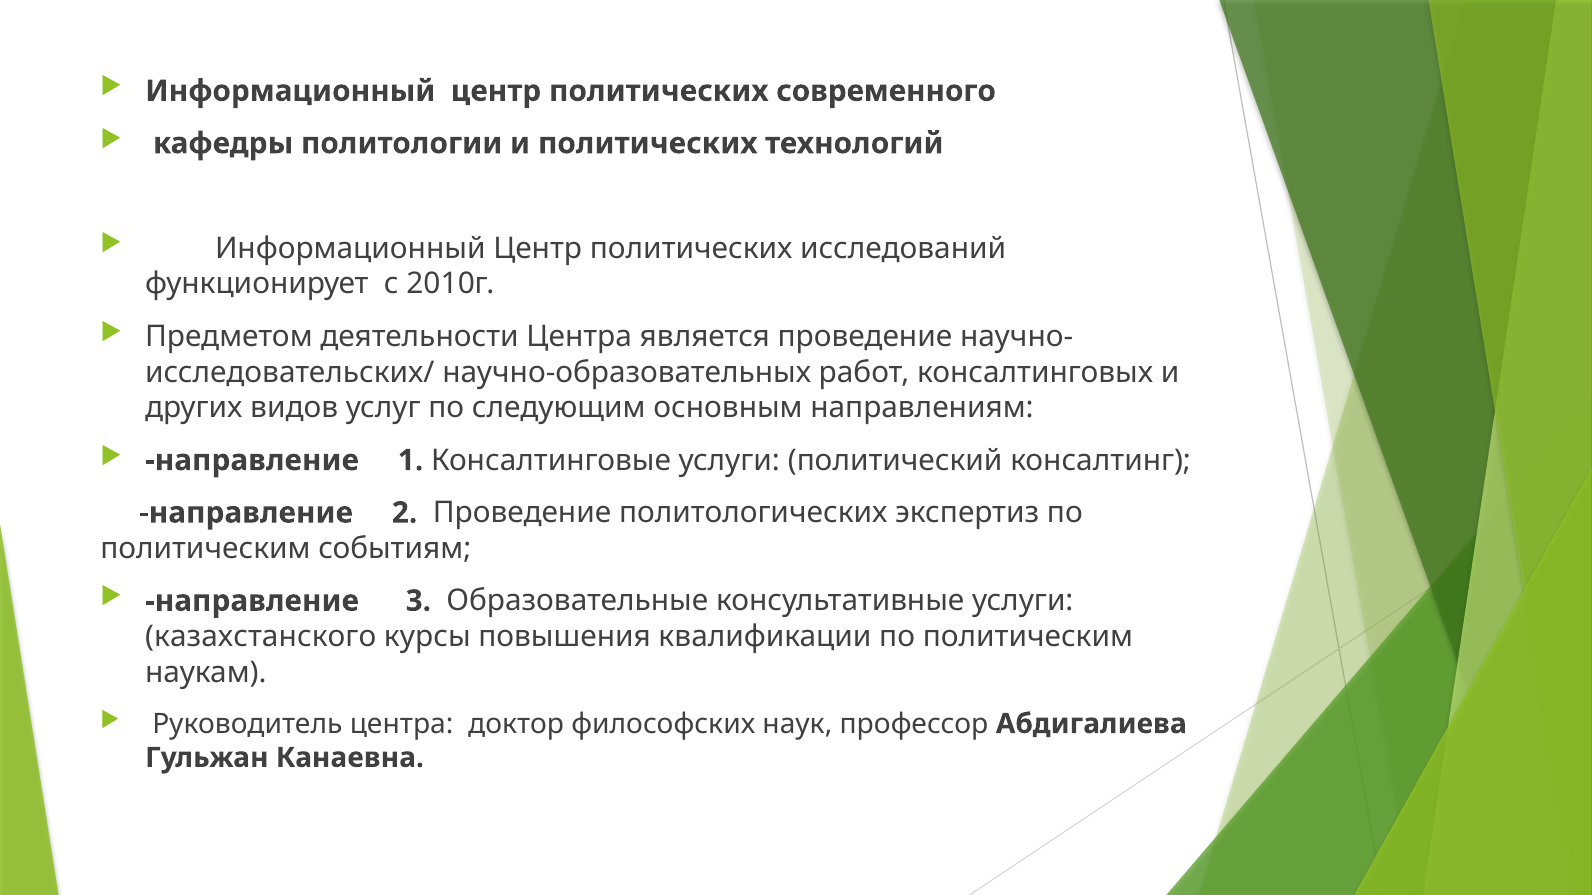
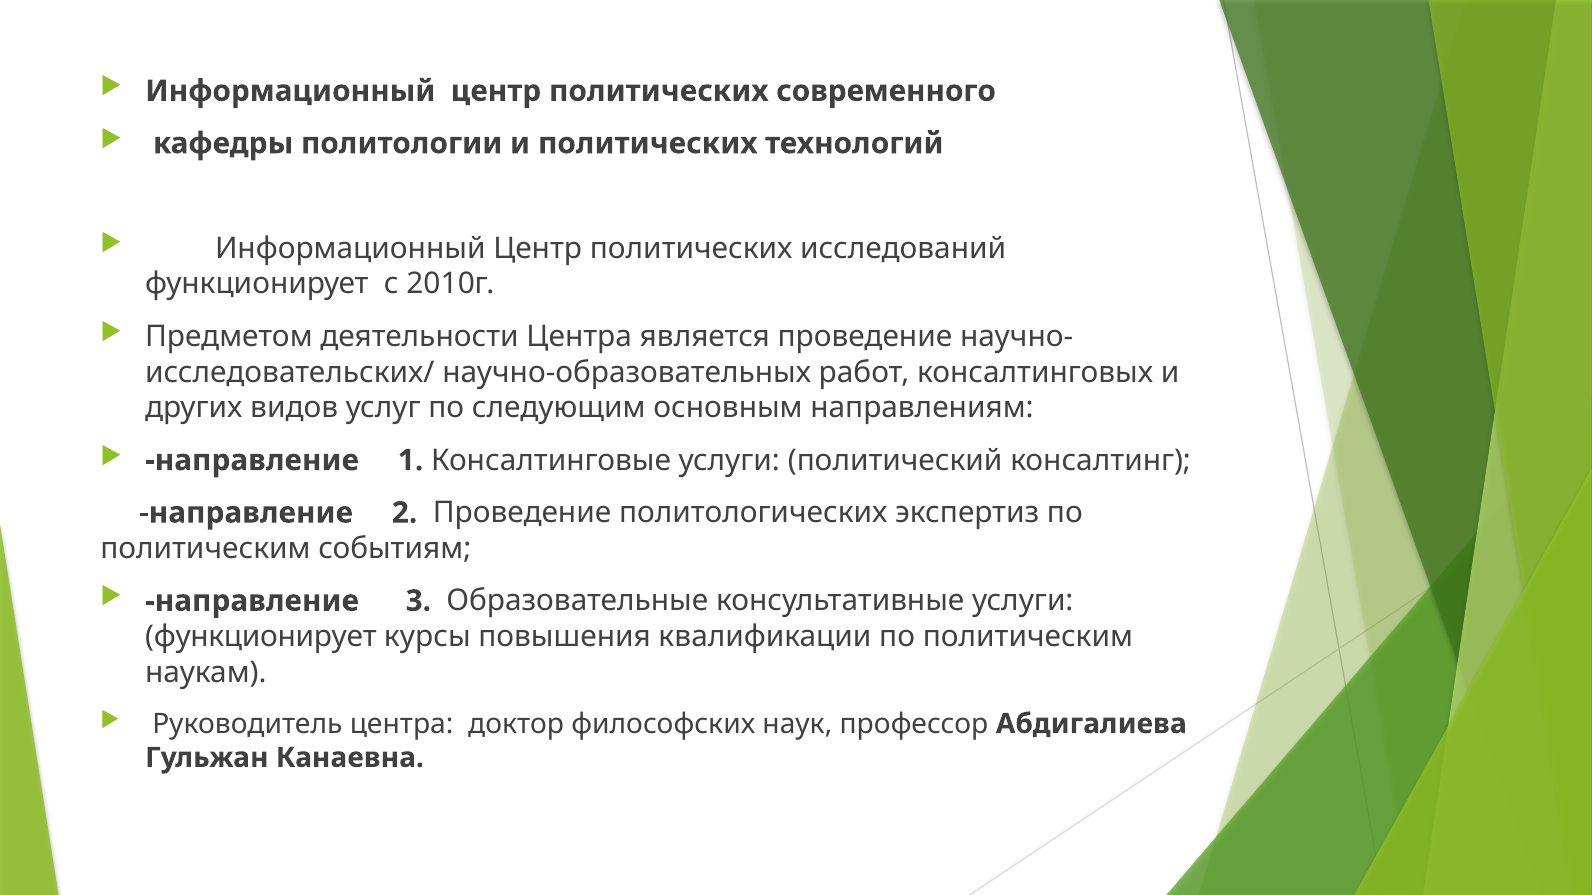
казахстанского at (261, 637): казахстанского -> функционирует
